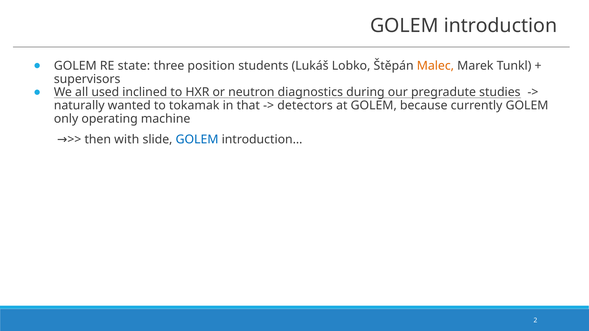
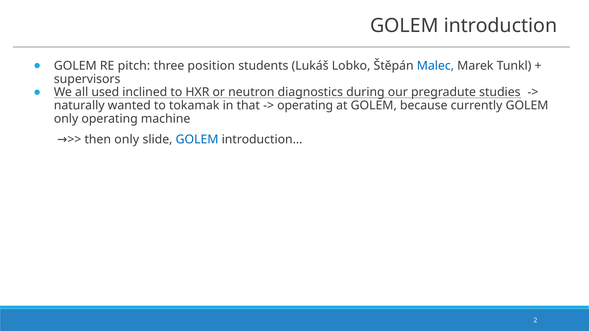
state: state -> pitch
Malec colour: orange -> blue
detectors at (305, 106): detectors -> operating
then with: with -> only
